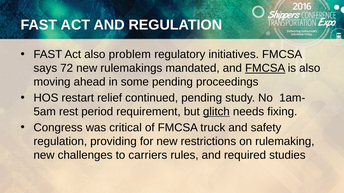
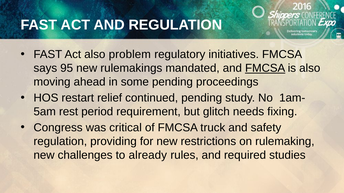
72: 72 -> 95
glitch underline: present -> none
carriers: carriers -> already
